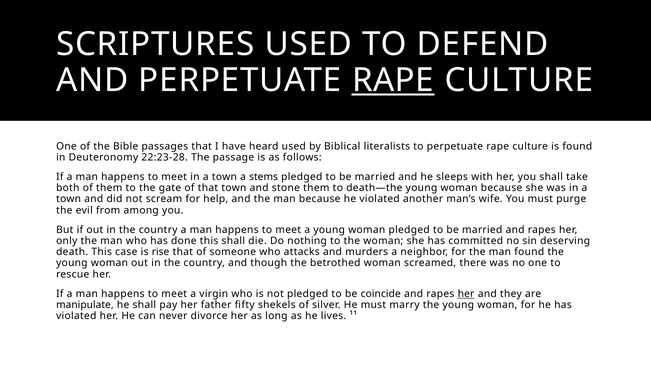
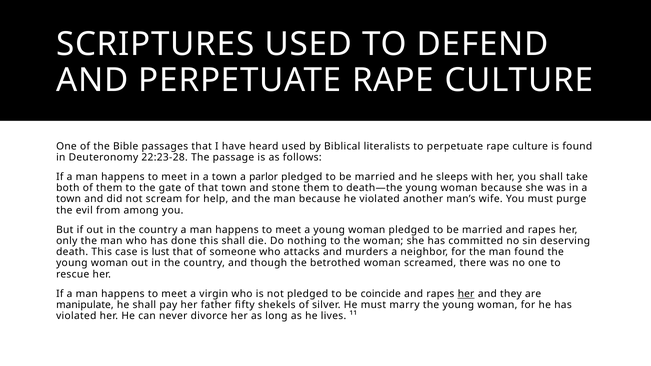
RAPE at (393, 80) underline: present -> none
stems: stems -> parlor
rise: rise -> lust
